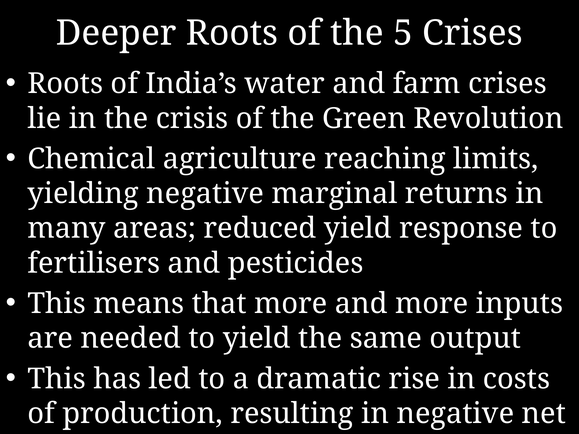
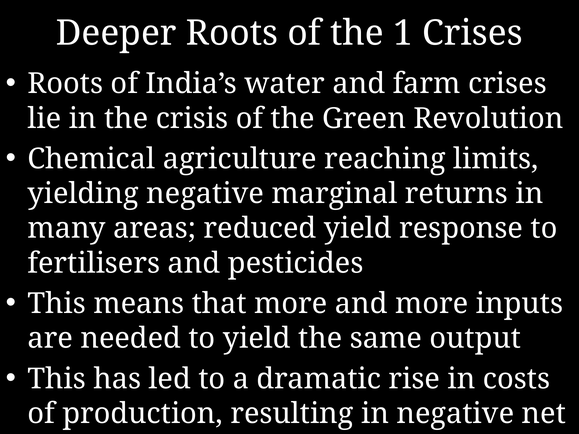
5: 5 -> 1
